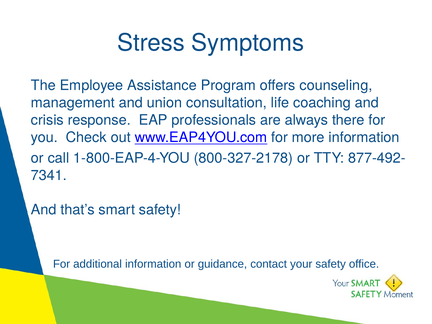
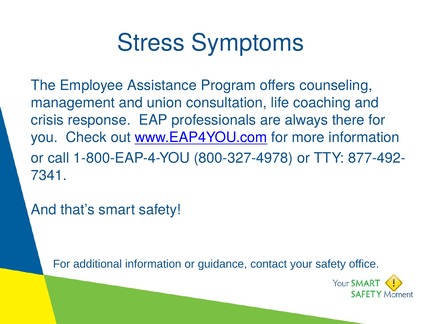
800-327-2178: 800-327-2178 -> 800-327-4978
